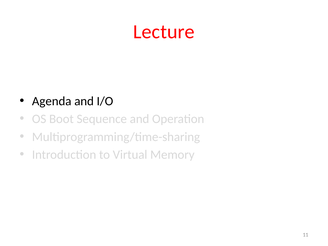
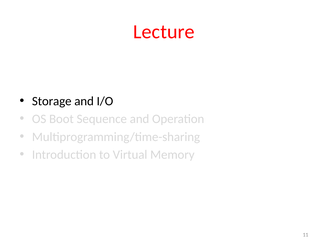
Agenda: Agenda -> Storage
